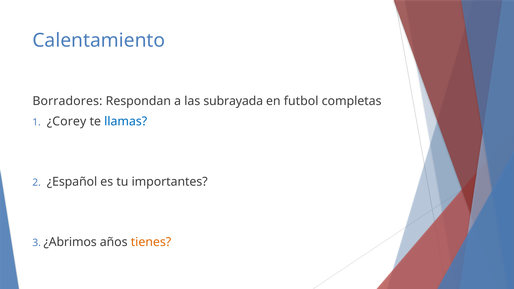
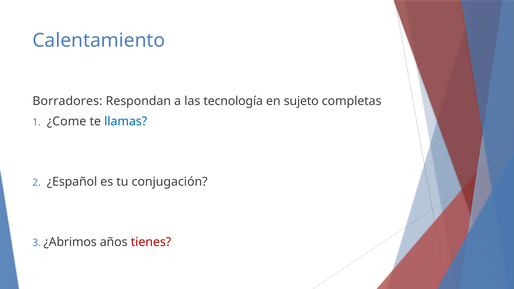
subrayada: subrayada -> tecnología
futbol: futbol -> sujeto
¿Corey: ¿Corey -> ¿Come
importantes: importantes -> conjugación
tienes colour: orange -> red
